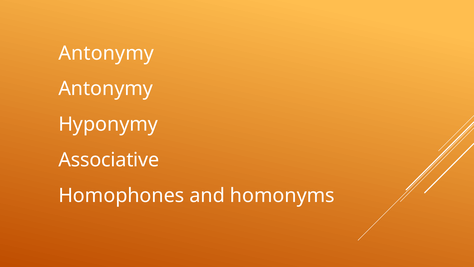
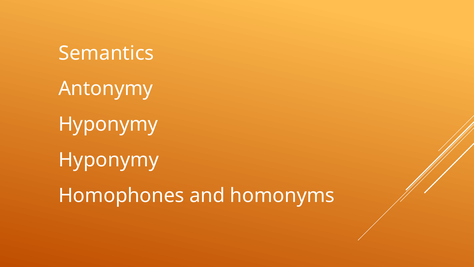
Antonymy at (106, 53): Antonymy -> Semantics
Associative at (109, 160): Associative -> Hyponymy
